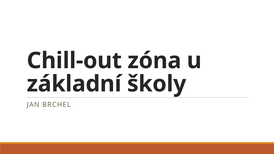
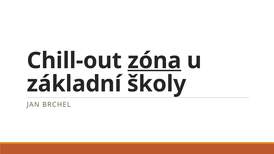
zóna underline: none -> present
